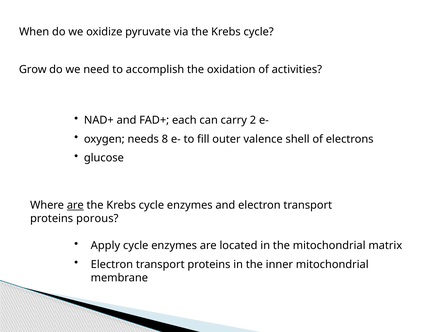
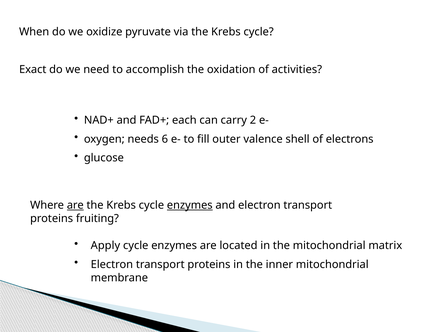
Grow: Grow -> Exact
8: 8 -> 6
enzymes at (190, 205) underline: none -> present
porous: porous -> fruiting
